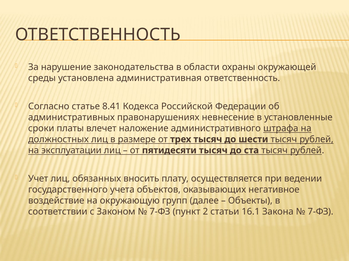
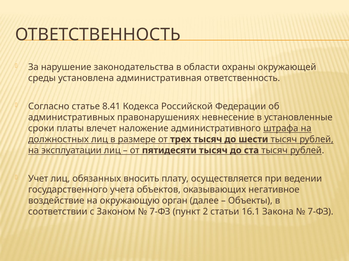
групп: групп -> орган
